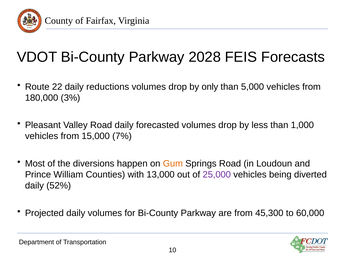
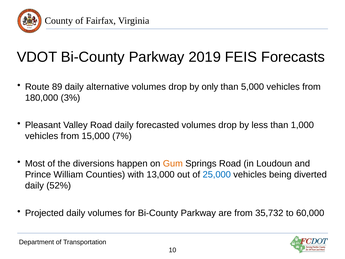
2028: 2028 -> 2019
22: 22 -> 89
reductions: reductions -> alternative
25,000 colour: purple -> blue
45,300: 45,300 -> 35,732
